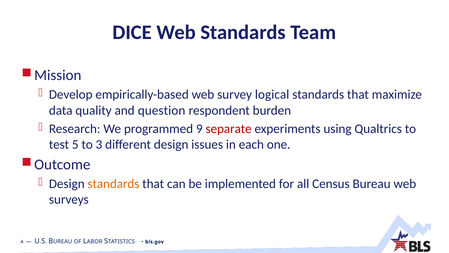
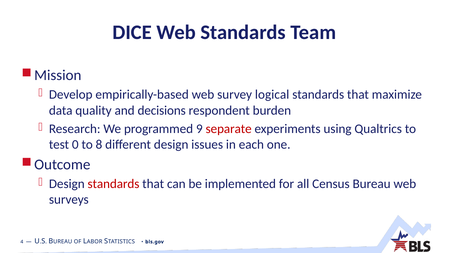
question: question -> decisions
5: 5 -> 0
3: 3 -> 8
standards at (114, 184) colour: orange -> red
